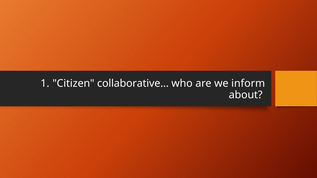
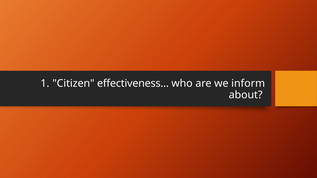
collaborative: collaborative -> effectiveness
